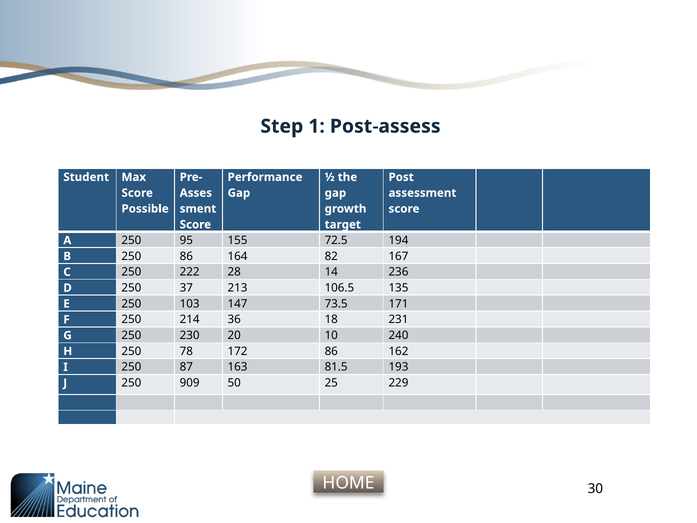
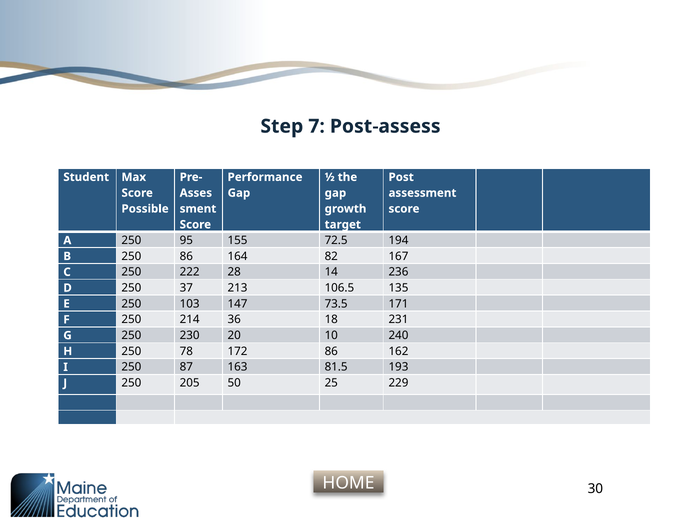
1: 1 -> 7
909: 909 -> 205
